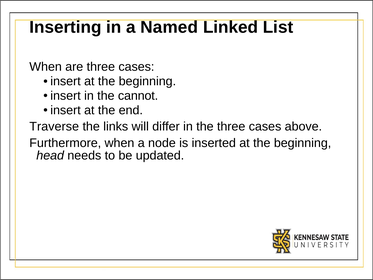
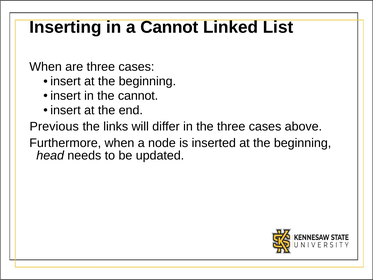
a Named: Named -> Cannot
Traverse: Traverse -> Previous
